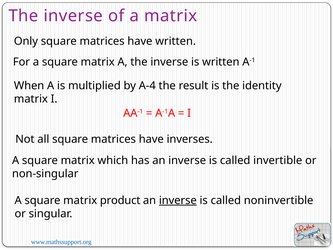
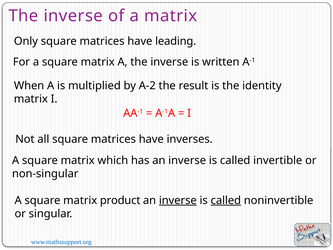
have written: written -> leading
A-4: A-4 -> A-2
called at (226, 200) underline: none -> present
